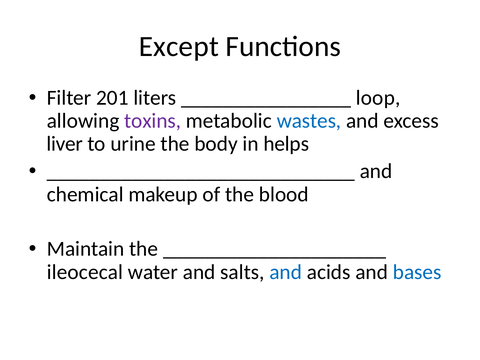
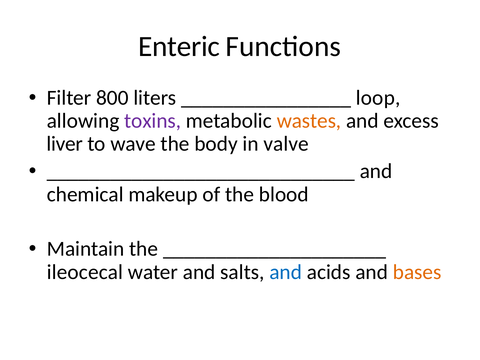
Except: Except -> Enteric
201: 201 -> 800
wastes colour: blue -> orange
urine: urine -> wave
helps: helps -> valve
bases colour: blue -> orange
